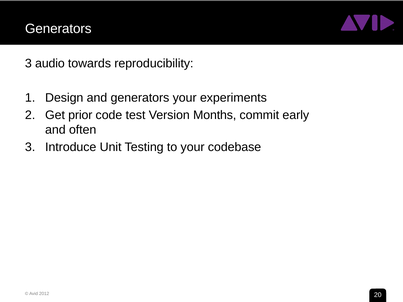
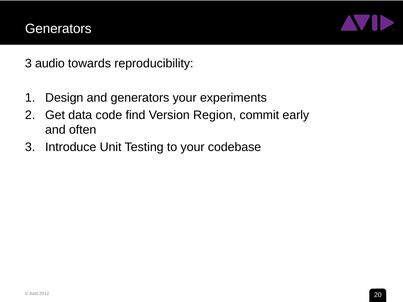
prior: prior -> data
test: test -> find
Months: Months -> Region
